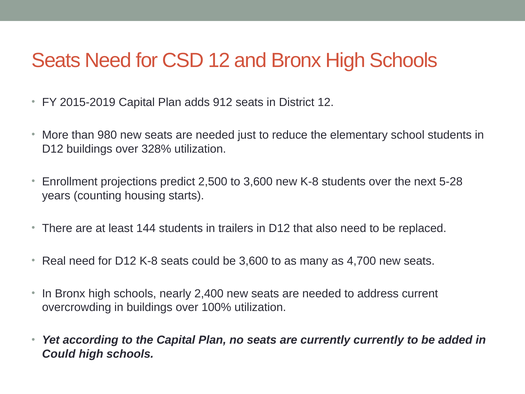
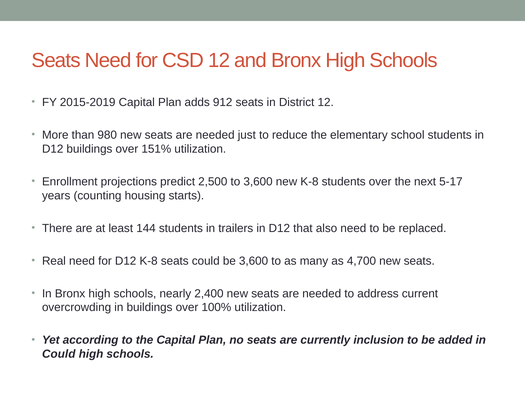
328%: 328% -> 151%
5-28: 5-28 -> 5-17
currently currently: currently -> inclusion
